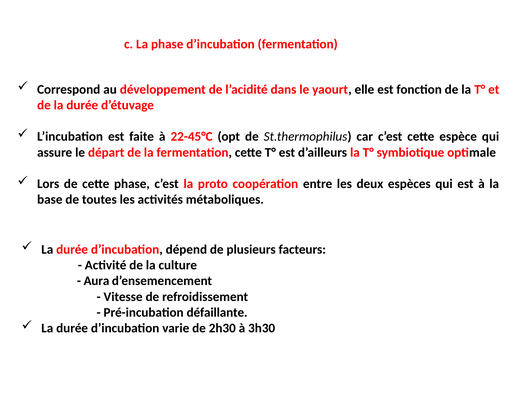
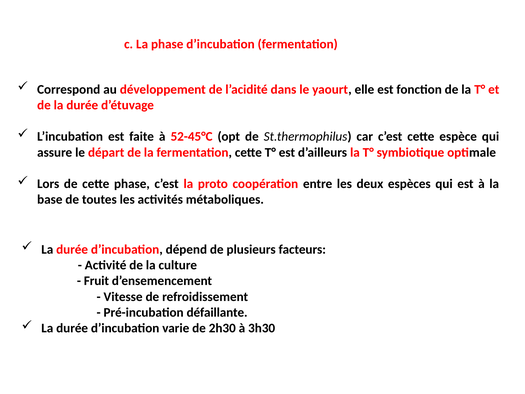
22-45°C: 22-45°C -> 52-45°C
Aura: Aura -> Fruit
